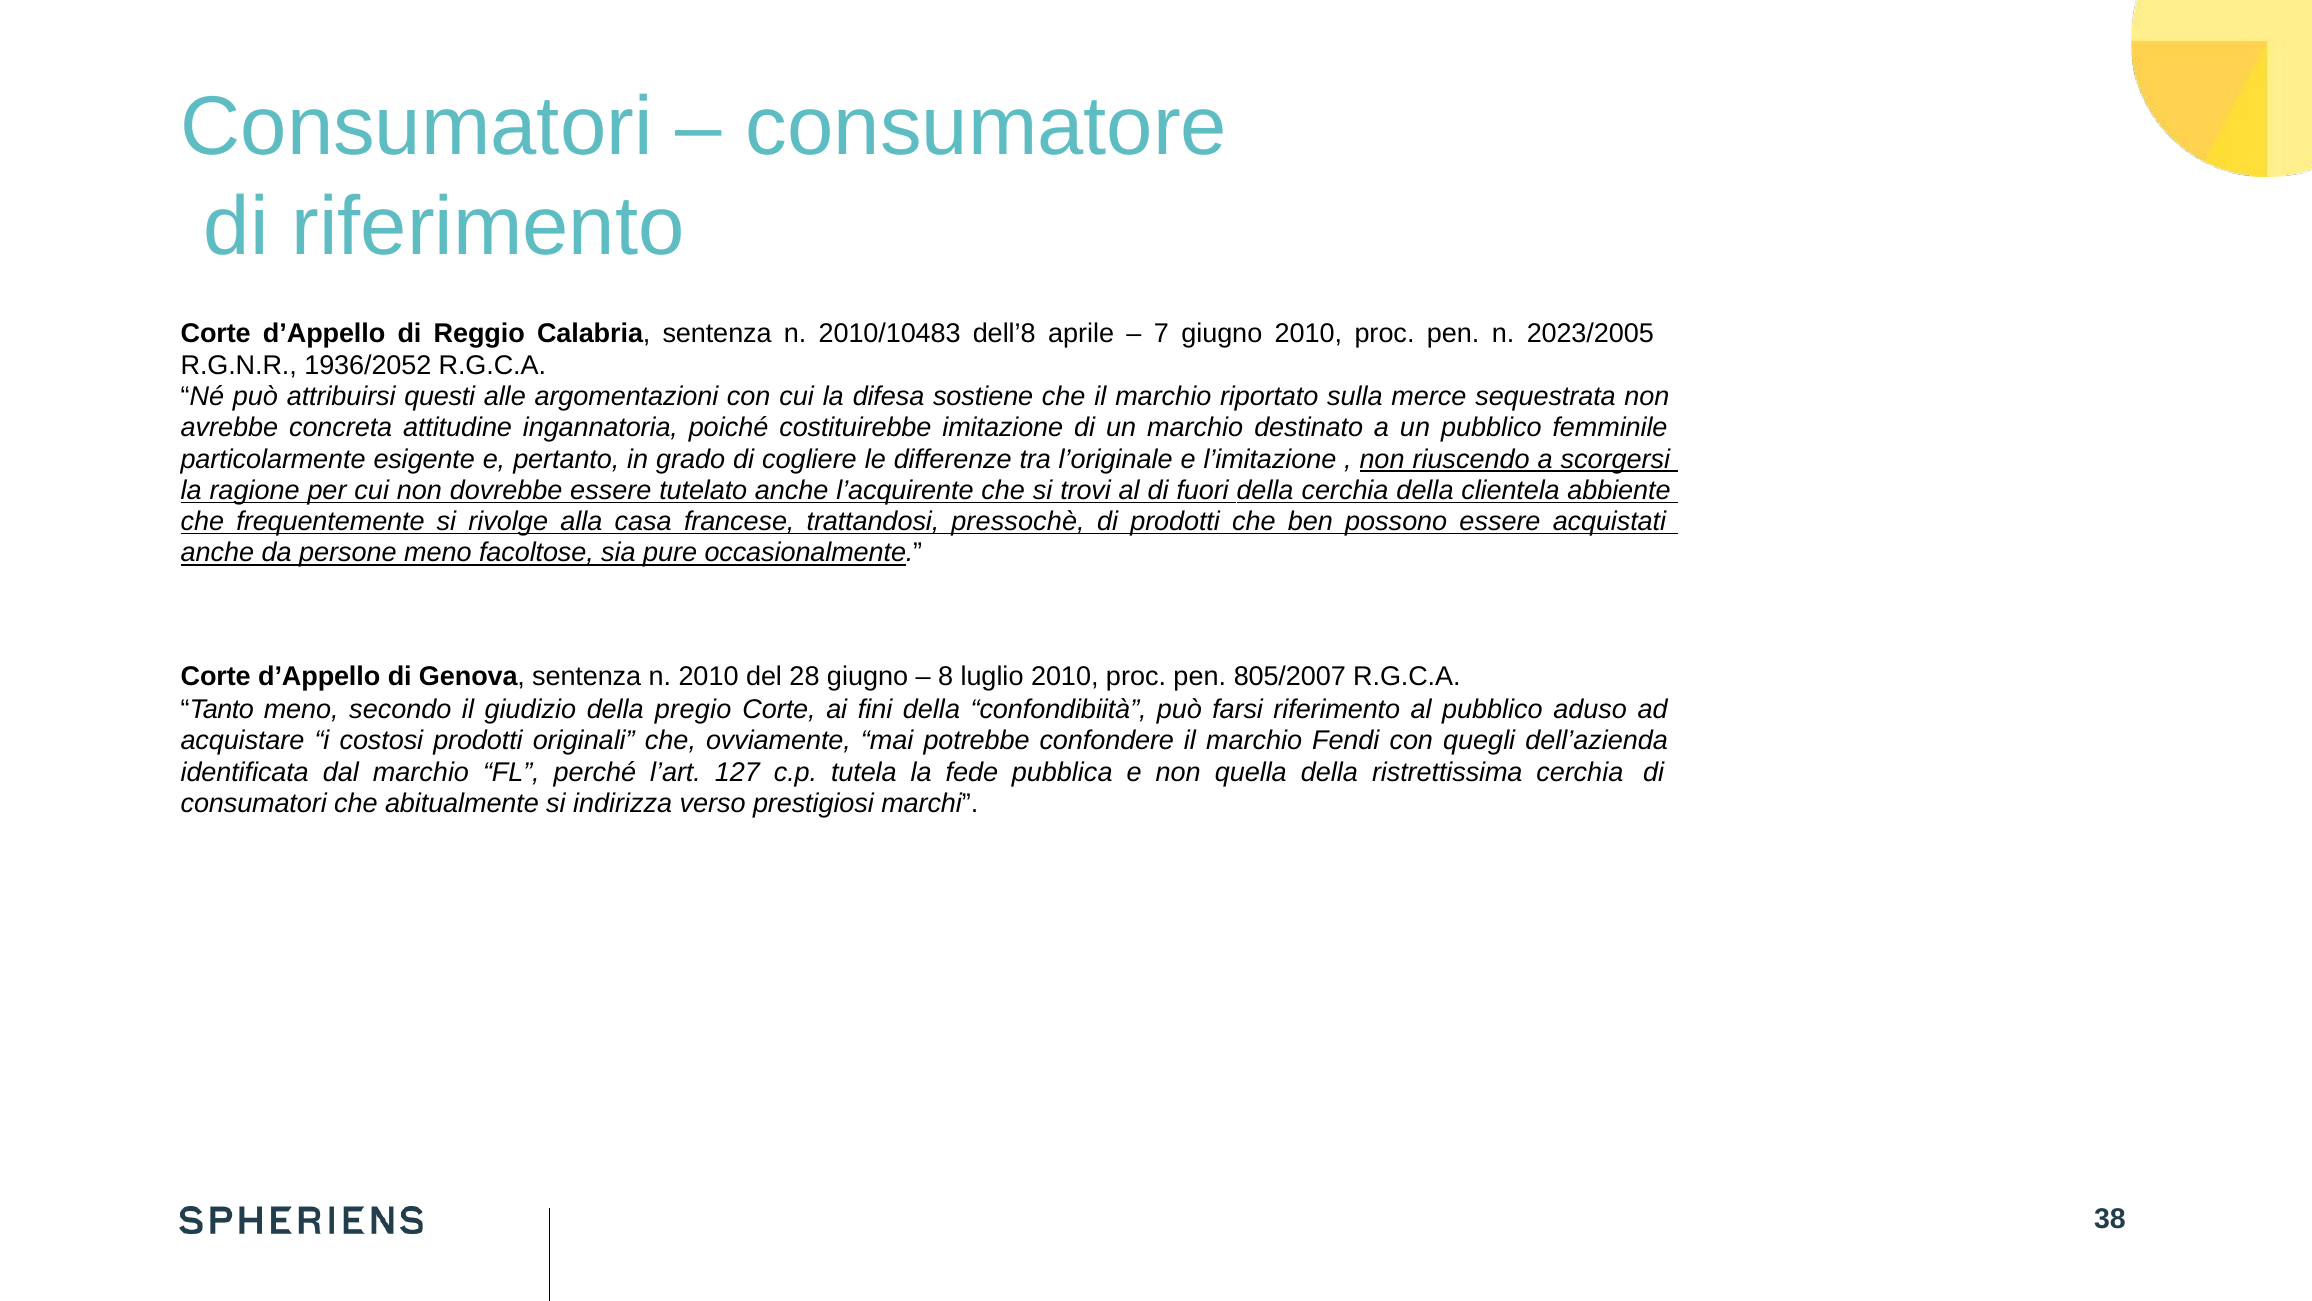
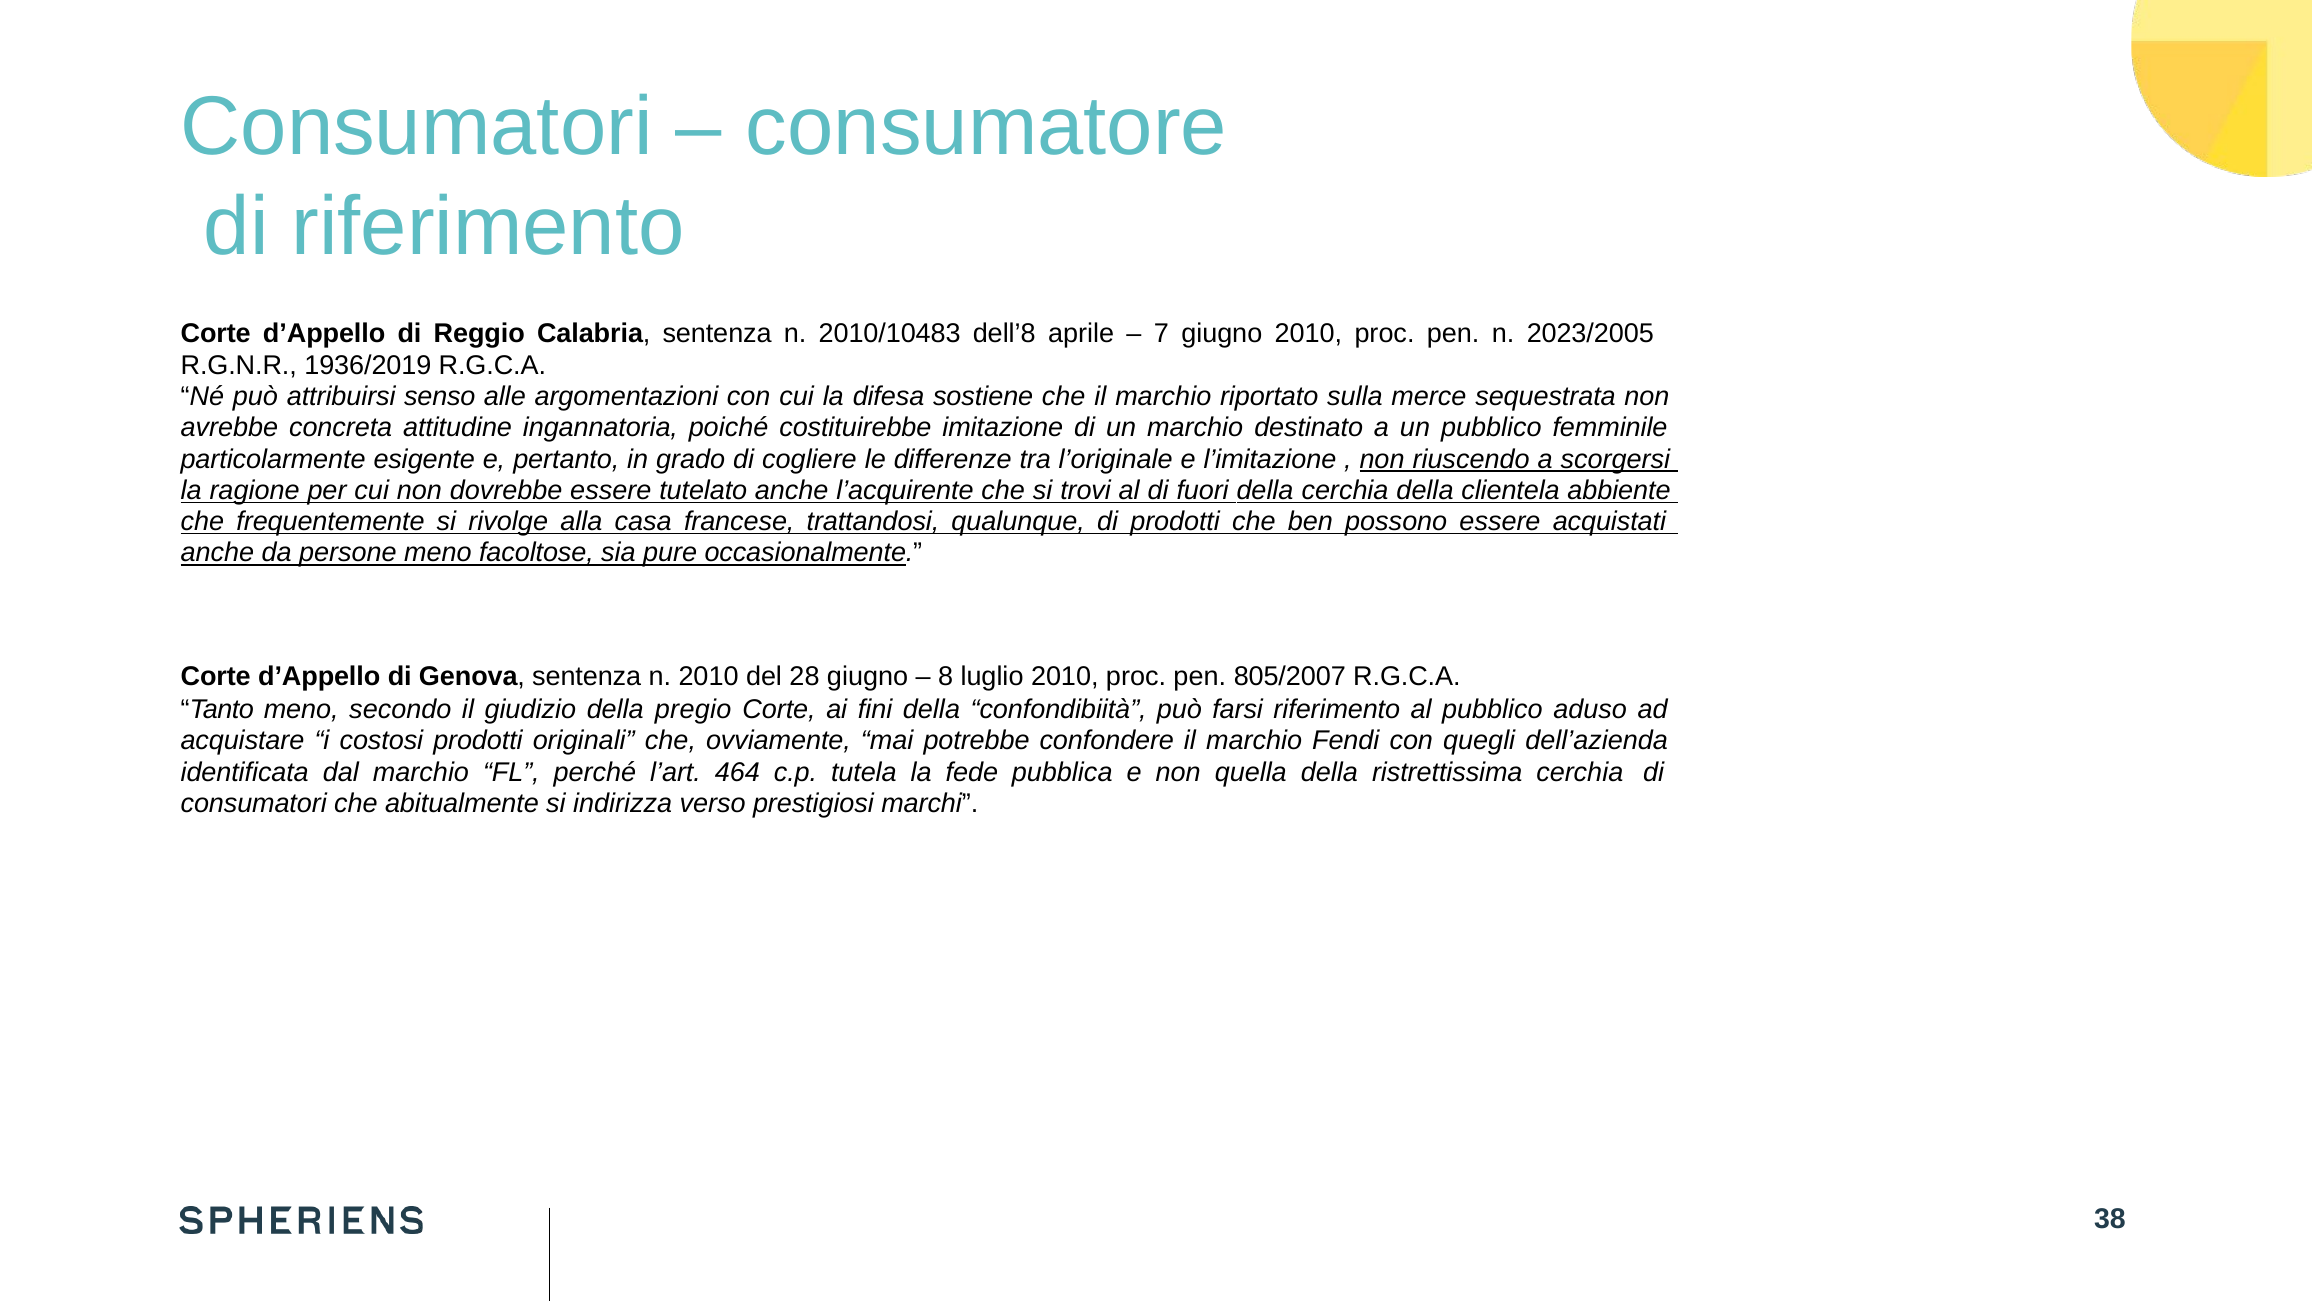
1936/2052: 1936/2052 -> 1936/2019
questi: questi -> senso
pressochè: pressochè -> qualunque
127: 127 -> 464
